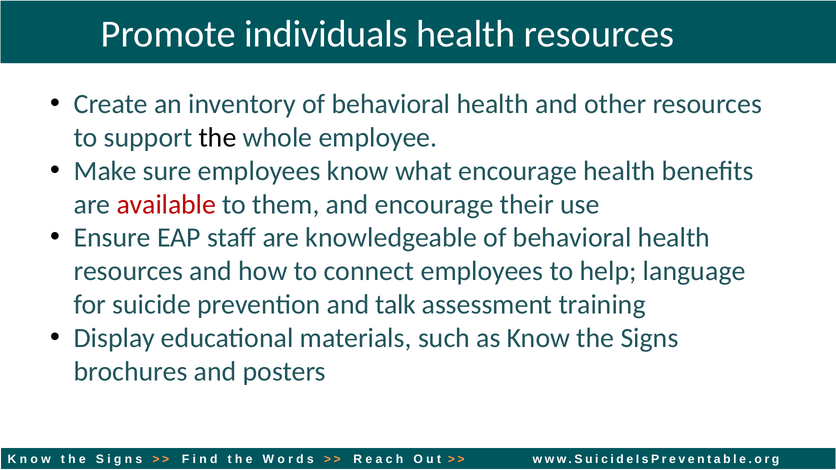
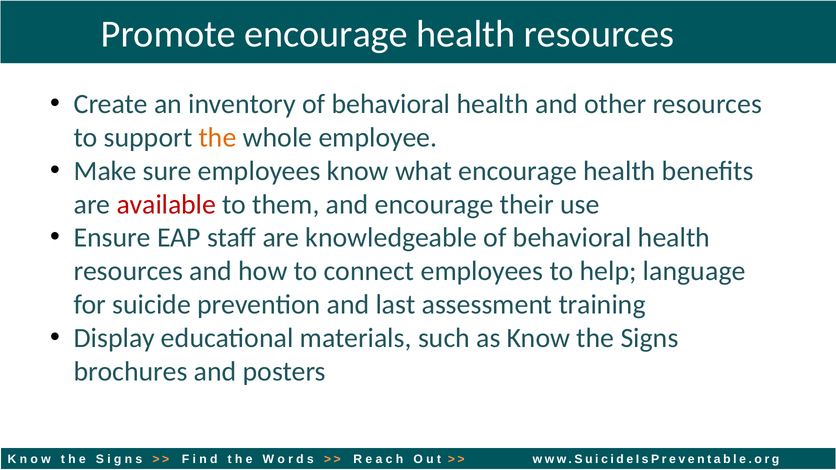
Promote individuals: individuals -> encourage
the at (218, 138) colour: black -> orange
talk: talk -> last
